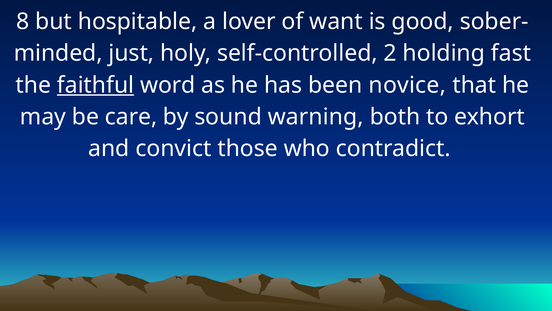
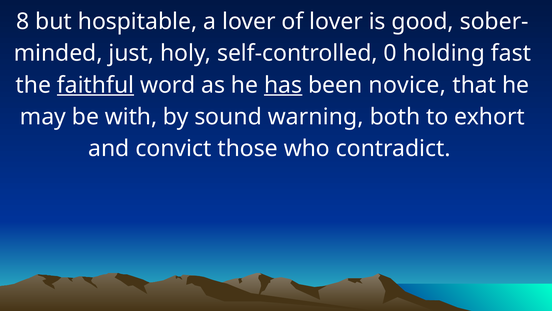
of want: want -> lover
2: 2 -> 0
has underline: none -> present
care: care -> with
